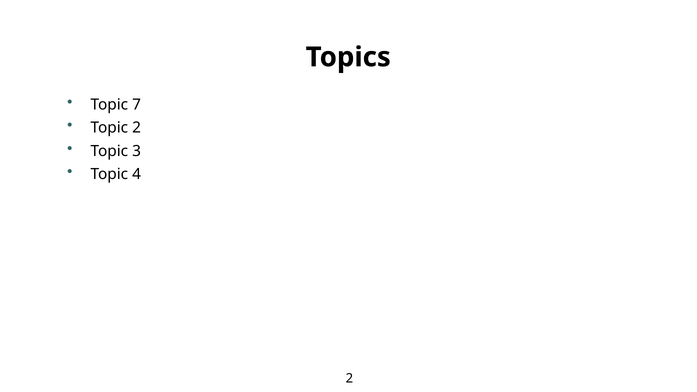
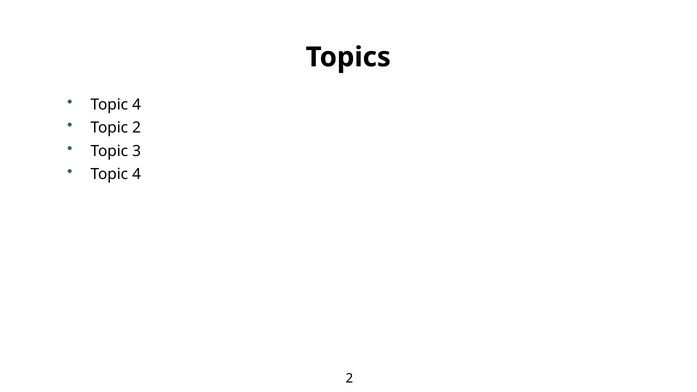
7 at (137, 105): 7 -> 4
